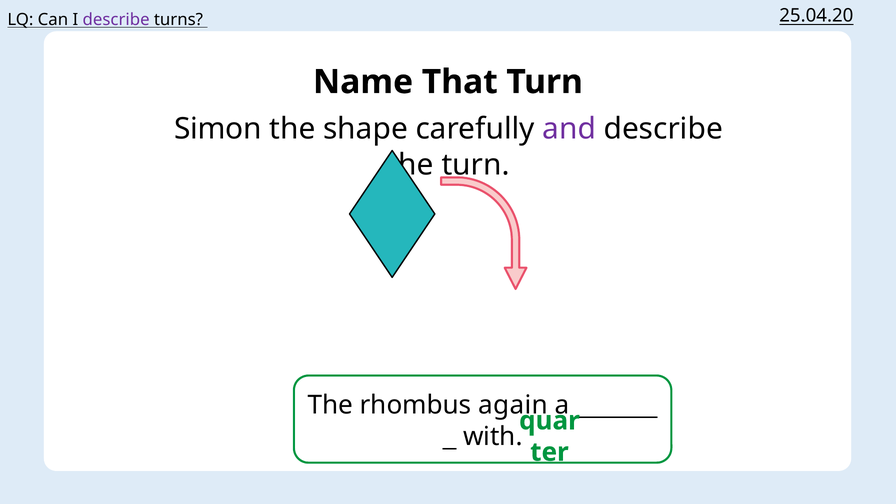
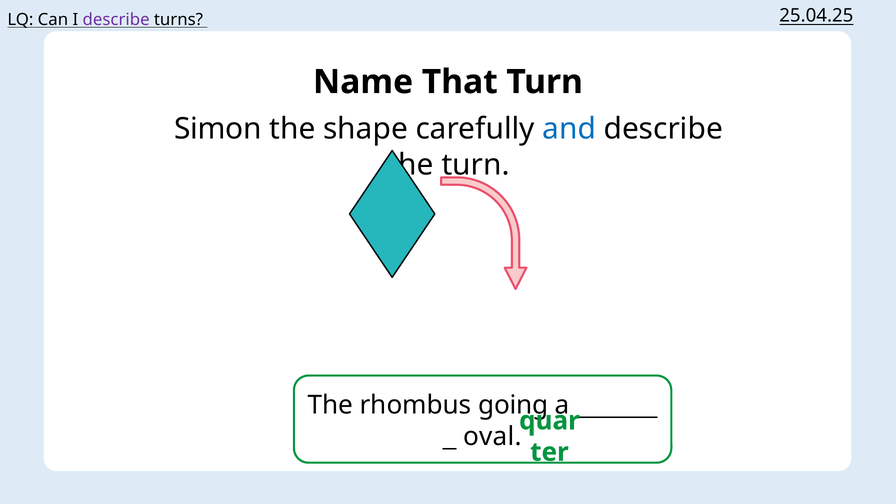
25.04.20: 25.04.20 -> 25.04.25
and colour: purple -> blue
again: again -> going
with: with -> oval
